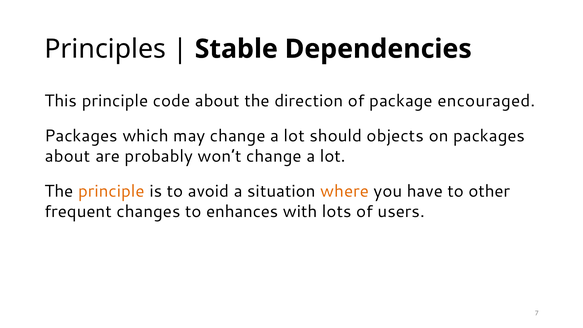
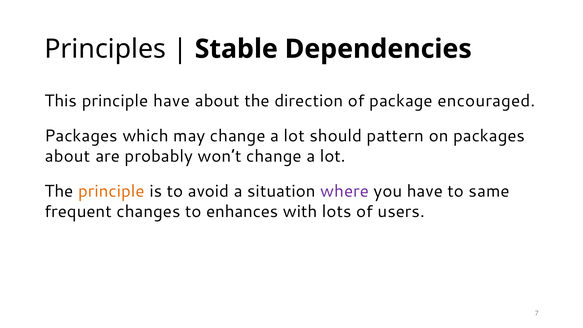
principle code: code -> have
objects: objects -> pattern
where colour: orange -> purple
other: other -> same
